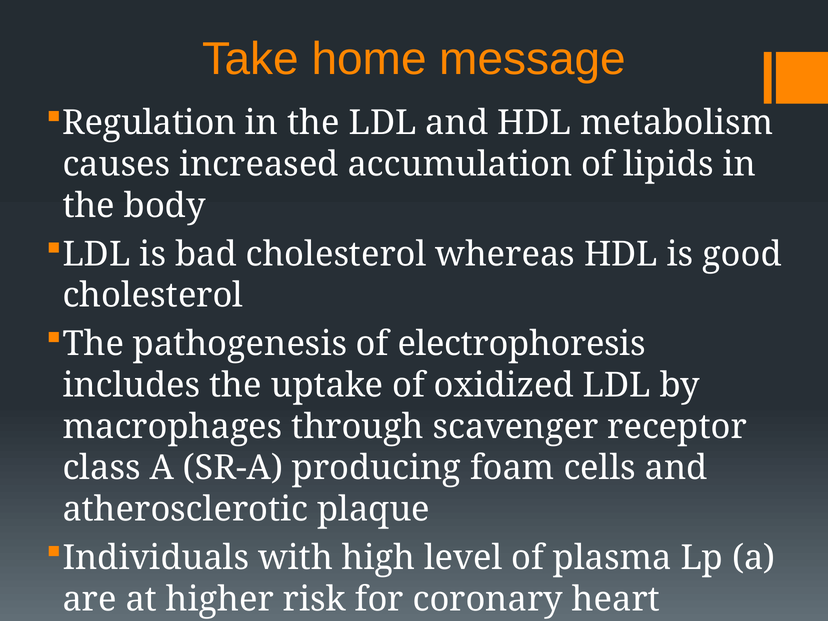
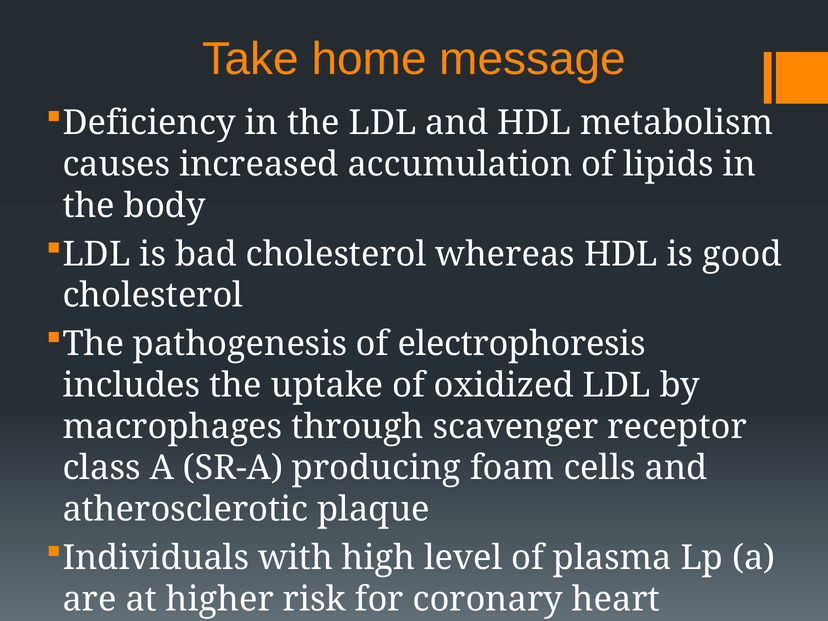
Regulation: Regulation -> Deficiency
